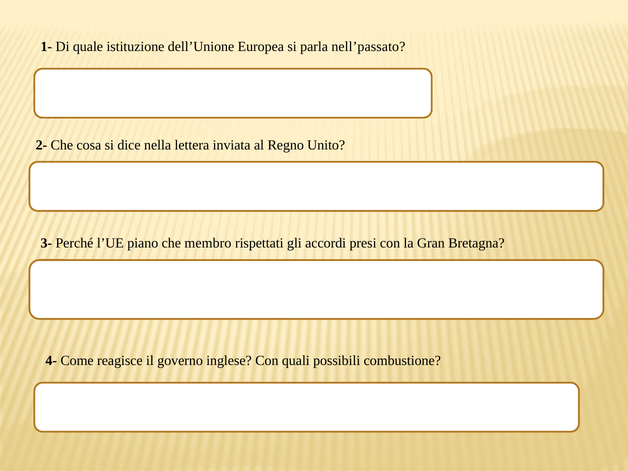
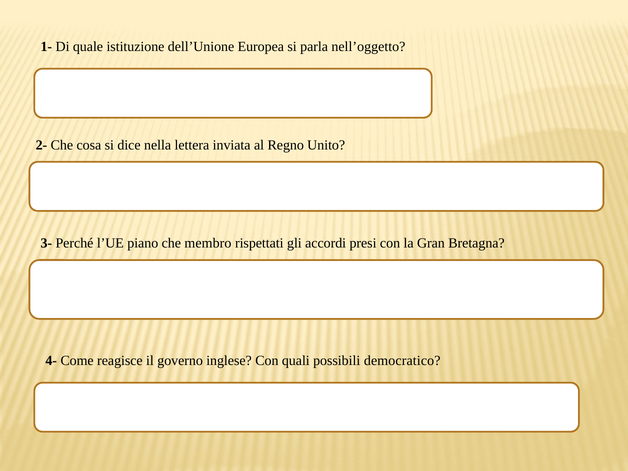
nell’passato: nell’passato -> nell’oggetto
combustione: combustione -> democratico
